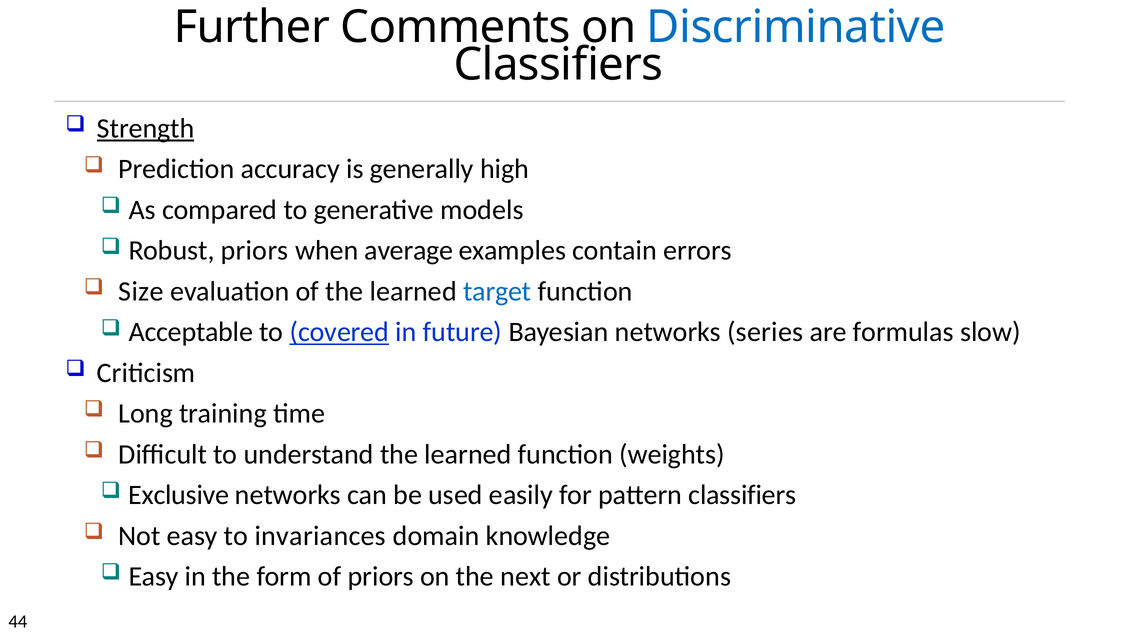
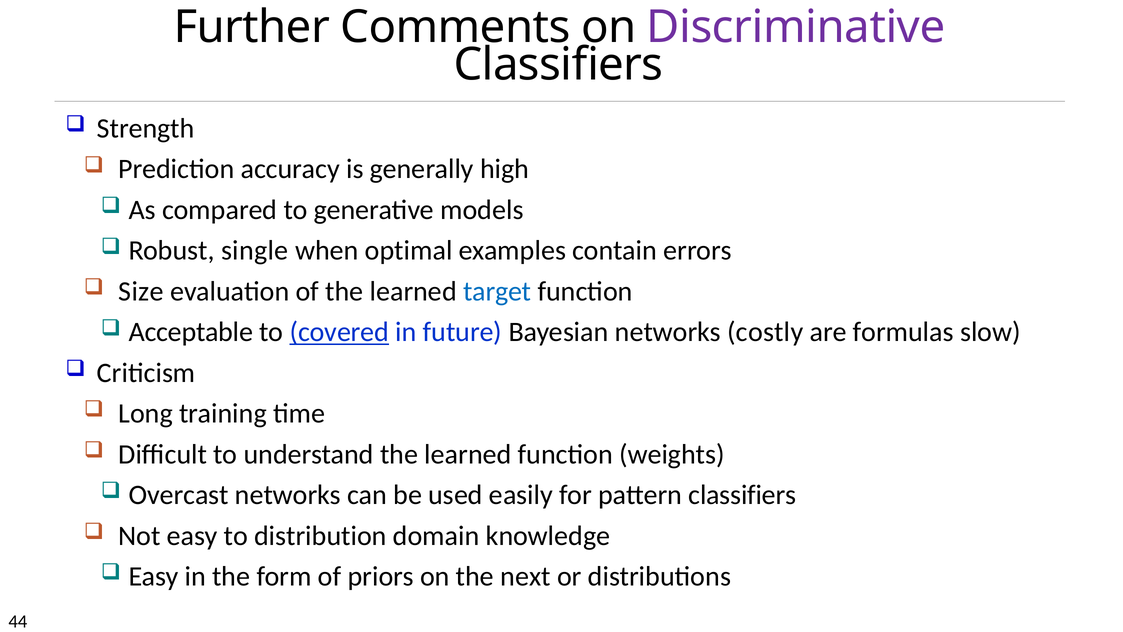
Discriminative colour: blue -> purple
Strength underline: present -> none
Robust priors: priors -> single
average: average -> optimal
series: series -> costly
Exclusive: Exclusive -> Overcast
invariances: invariances -> distribution
